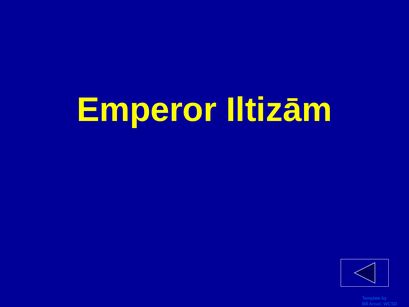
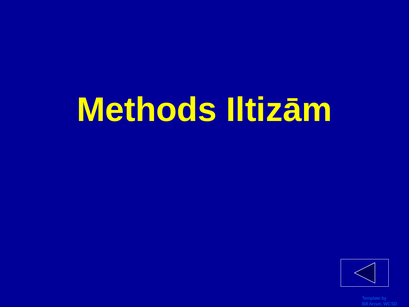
Emperor: Emperor -> Methods
